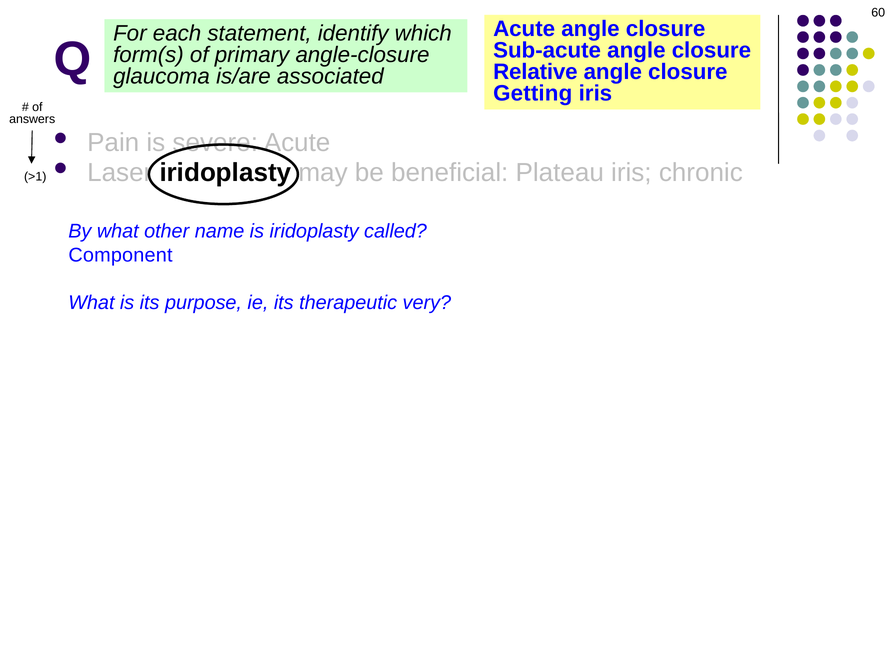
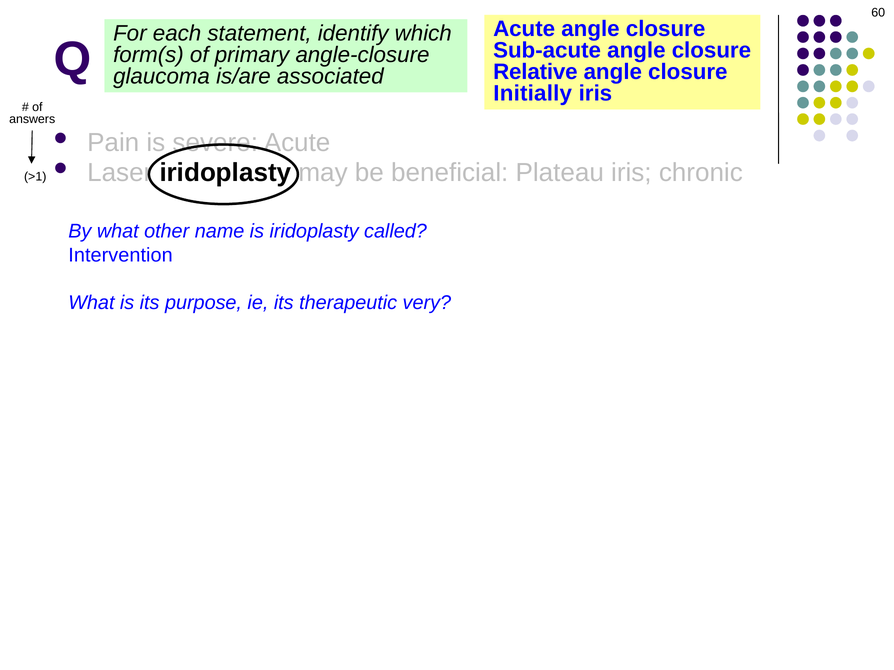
Getting: Getting -> Initially
Component: Component -> Intervention
